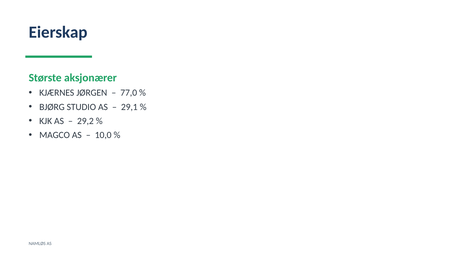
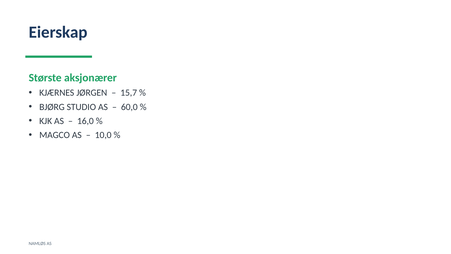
77,0: 77,0 -> 15,7
29,1: 29,1 -> 60,0
29,2: 29,2 -> 16,0
